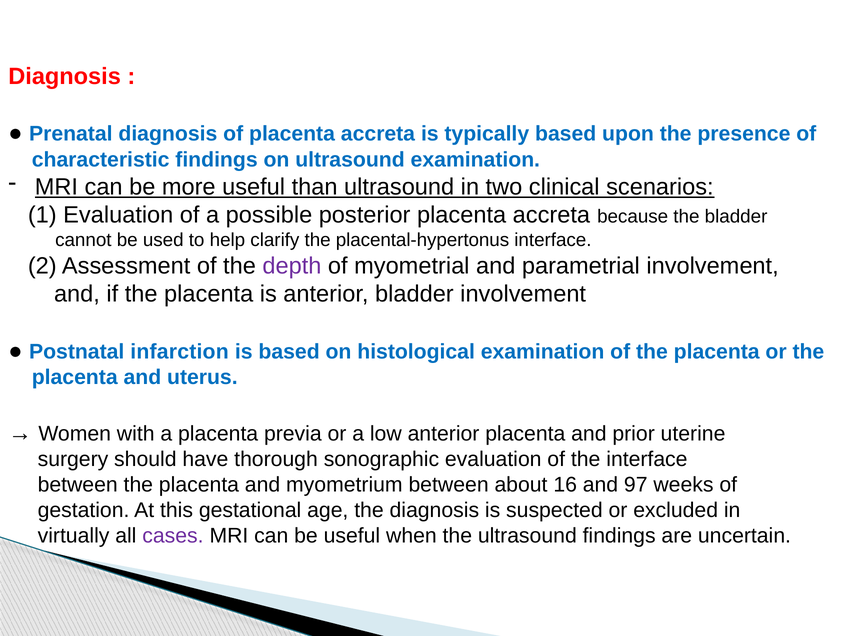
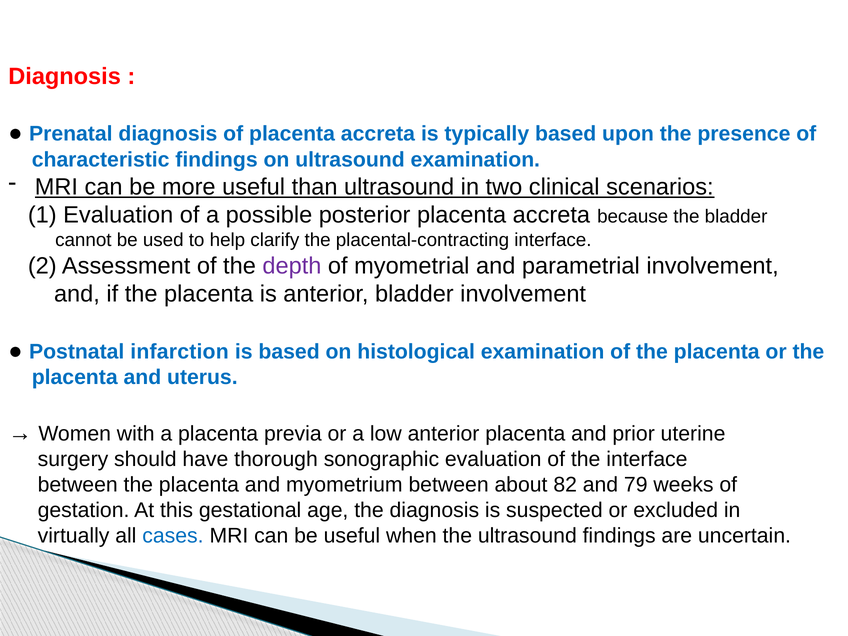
placental-hypertonus: placental-hypertonus -> placental-contracting
16: 16 -> 82
97: 97 -> 79
cases colour: purple -> blue
